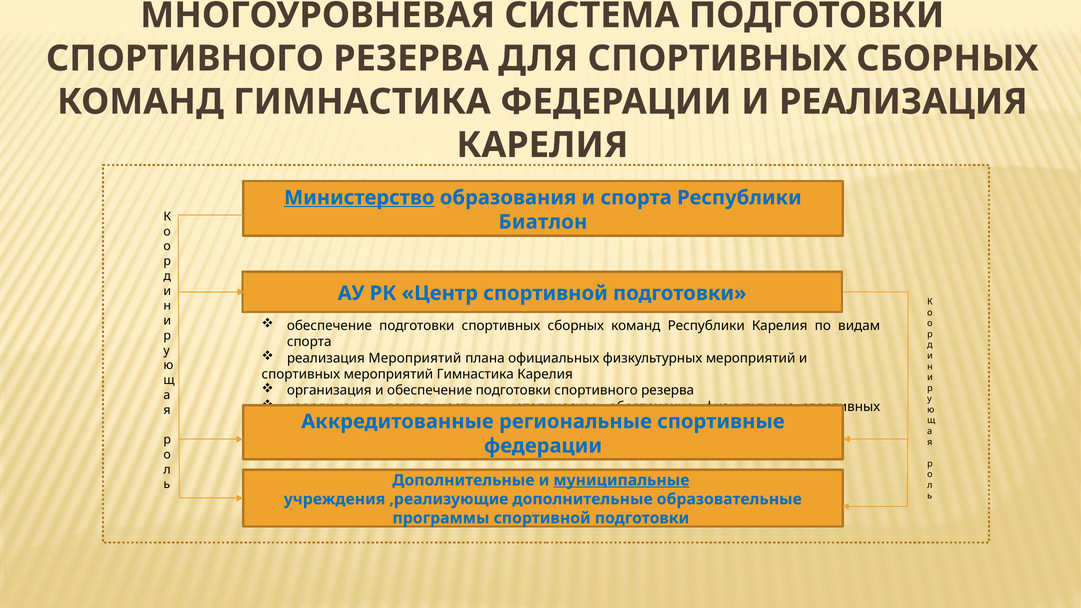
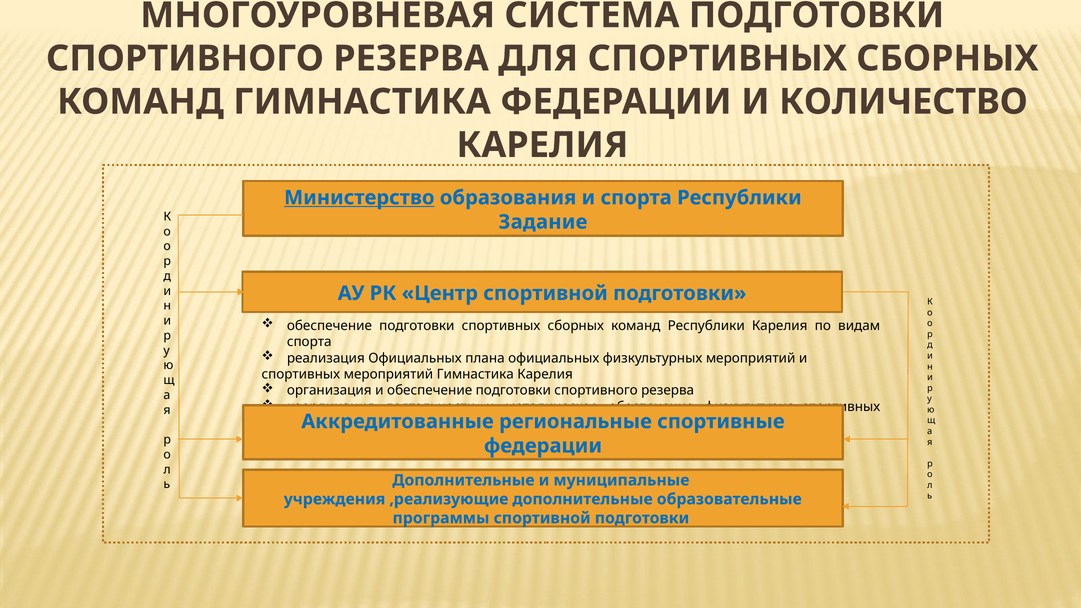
И РЕАЛИЗАЦИЯ: РЕАЛИЗАЦИЯ -> КОЛИЧЕСТВО
Биатлон: Биатлон -> Задание
реализация Мероприятий: Мероприятий -> Официальных
муниципальные underline: present -> none
